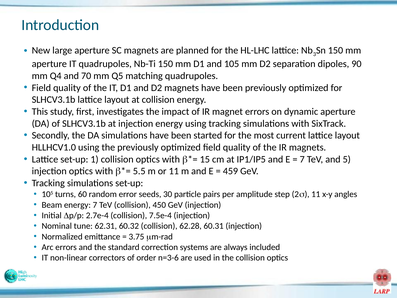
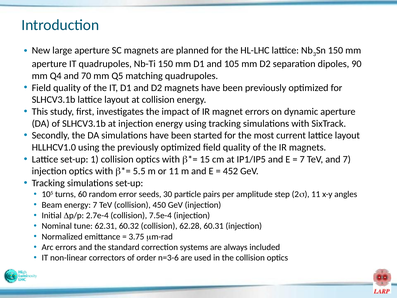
and 5: 5 -> 7
459: 459 -> 452
